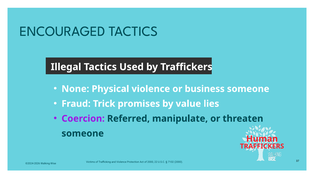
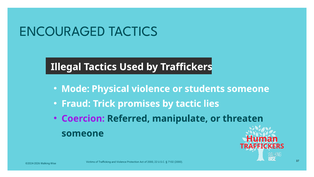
None: None -> Mode
business: business -> students
value: value -> tactic
